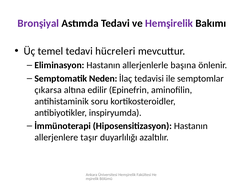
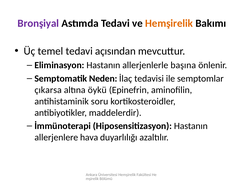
Hemşirelik at (169, 23) colour: purple -> orange
hücreleri: hücreleri -> açısından
edilir: edilir -> öykü
inspiryumda: inspiryumda -> maddelerdir
taşır: taşır -> hava
